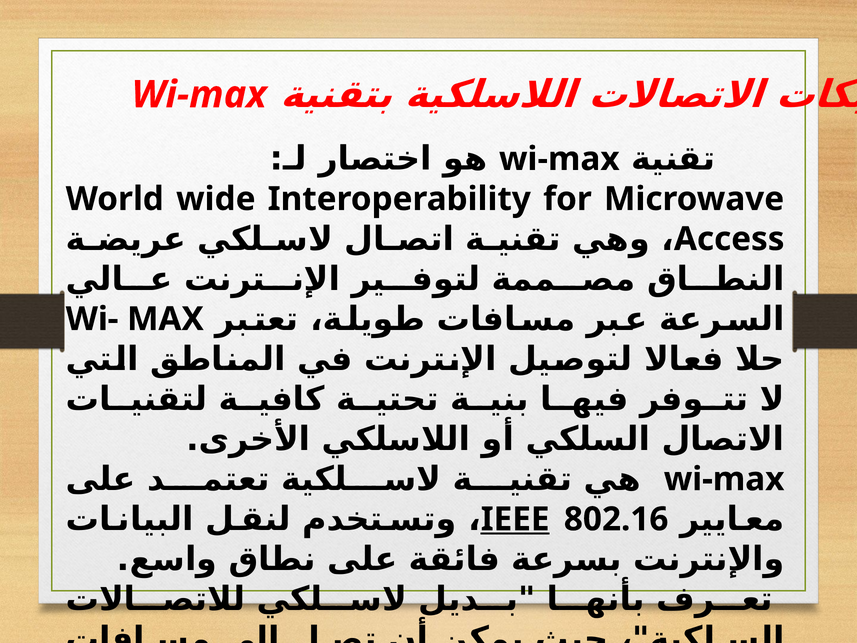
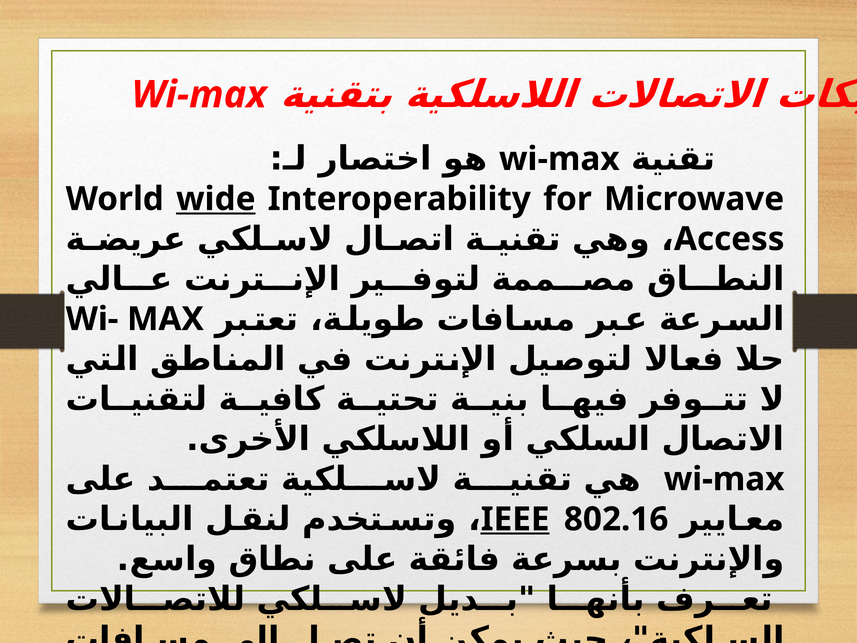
wide underline: none -> present
